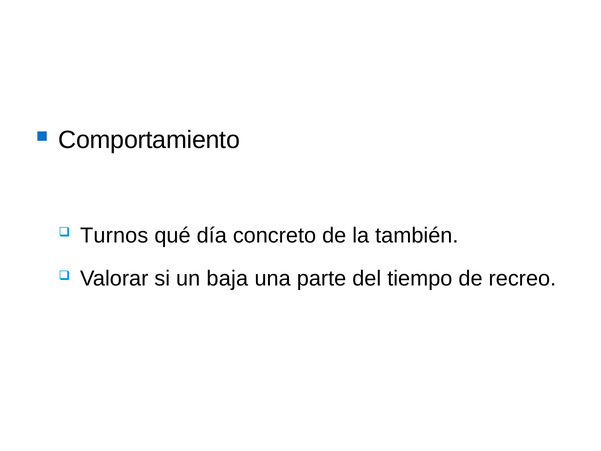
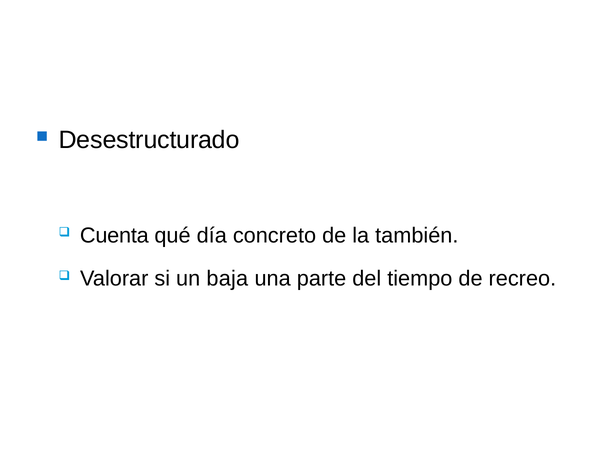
Comportamiento: Comportamiento -> Desestructurado
Turnos: Turnos -> Cuenta
